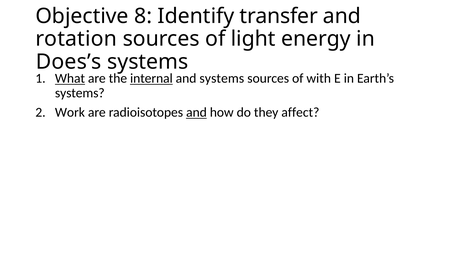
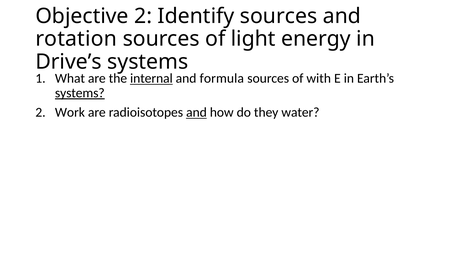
Objective 8: 8 -> 2
Identify transfer: transfer -> sources
Does’s: Does’s -> Drive’s
What underline: present -> none
and systems: systems -> formula
systems at (80, 93) underline: none -> present
affect: affect -> water
